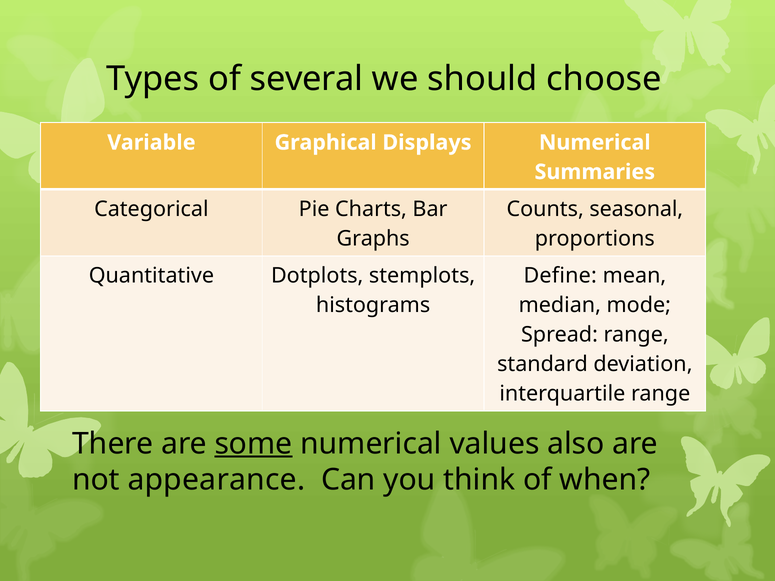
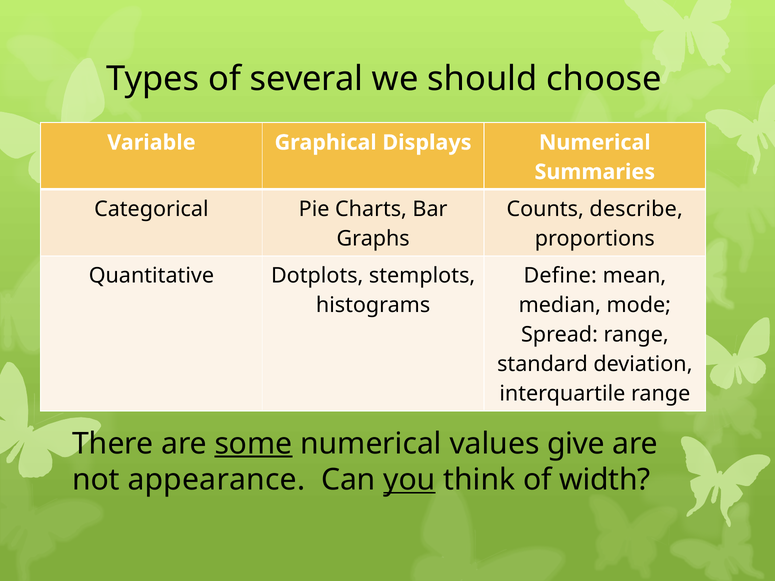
seasonal: seasonal -> describe
also: also -> give
you underline: none -> present
when: when -> width
